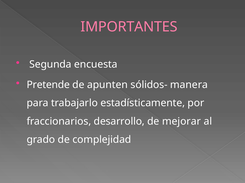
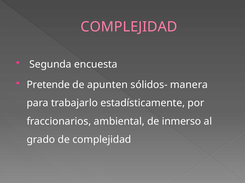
IMPORTANTES at (129, 27): IMPORTANTES -> COMPLEJIDAD
desarrollo: desarrollo -> ambiental
mejorar: mejorar -> inmerso
